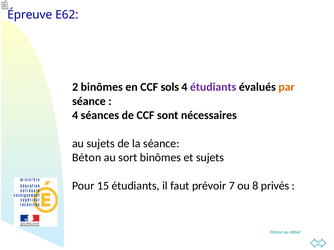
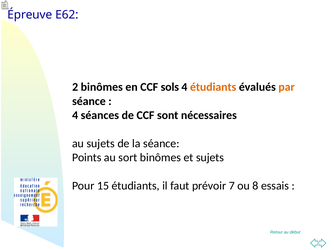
étudiants at (213, 87) colour: purple -> orange
Béton: Béton -> Points
privés: privés -> essais
